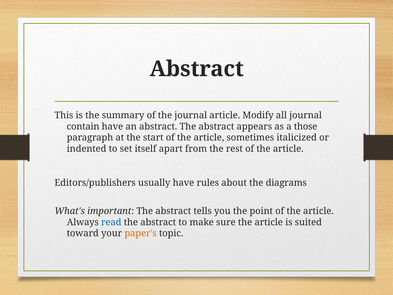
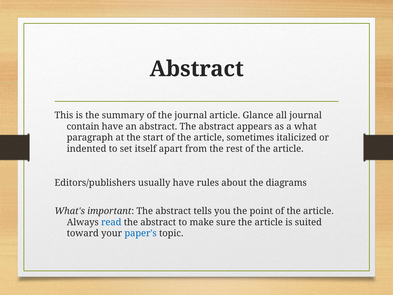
Modify: Modify -> Glance
those: those -> what
paper's colour: orange -> blue
